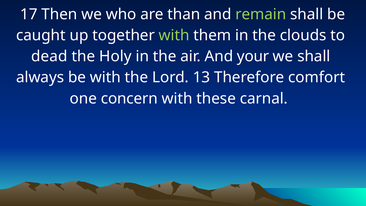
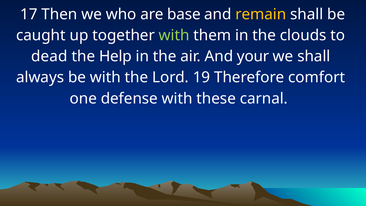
than: than -> base
remain colour: light green -> yellow
Holy: Holy -> Help
13: 13 -> 19
concern: concern -> defense
